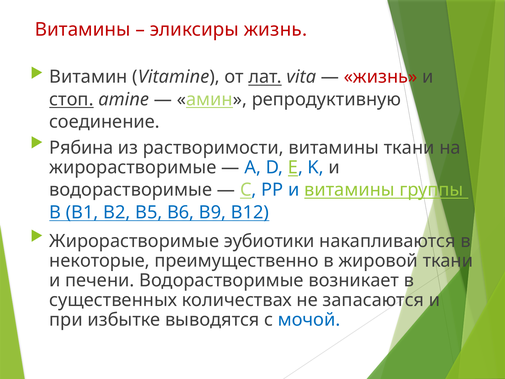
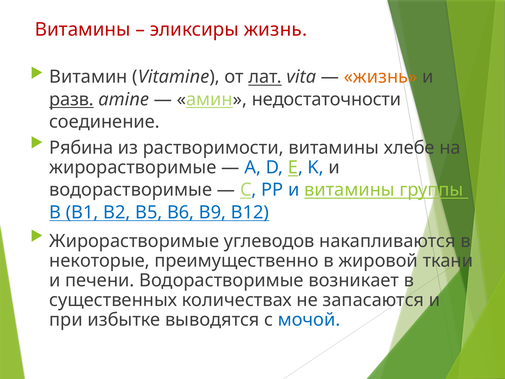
жизнь at (381, 77) colour: red -> orange
стоп: стоп -> разв
репродуктивную: репродуктивную -> недостаточности
витамины ткани: ткани -> хлебе
эубиотики: эубиотики -> углеводов
